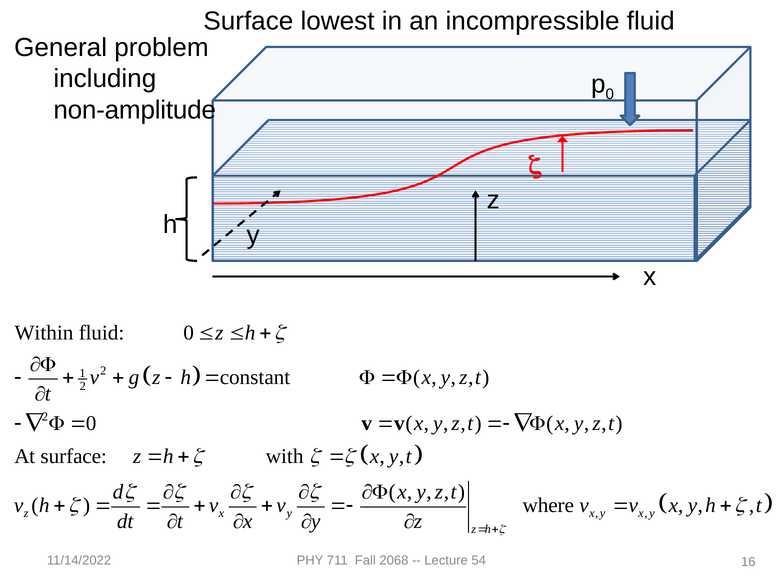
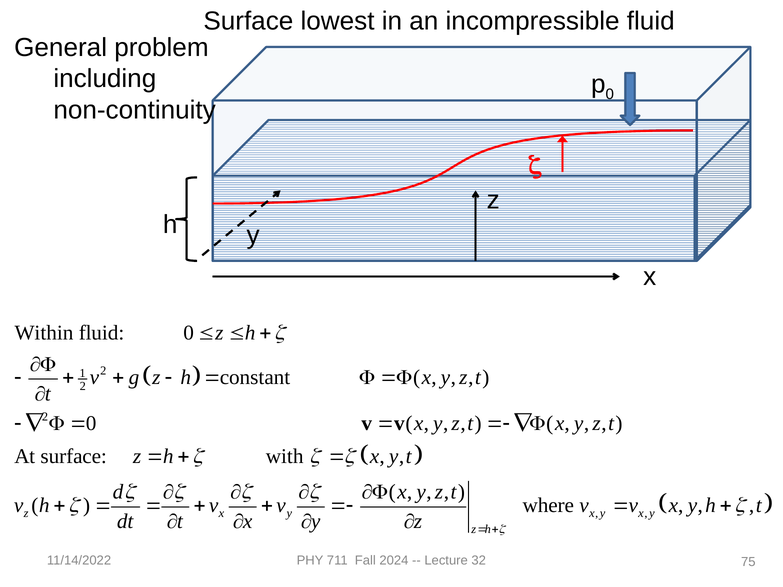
non-amplitude: non-amplitude -> non-continuity
2068: 2068 -> 2024
54: 54 -> 32
16: 16 -> 75
